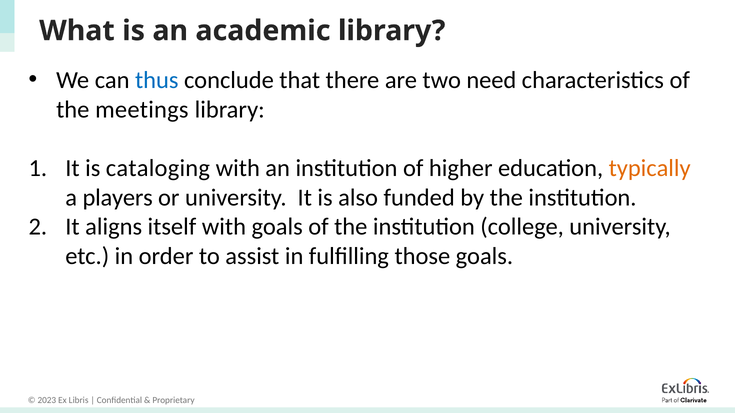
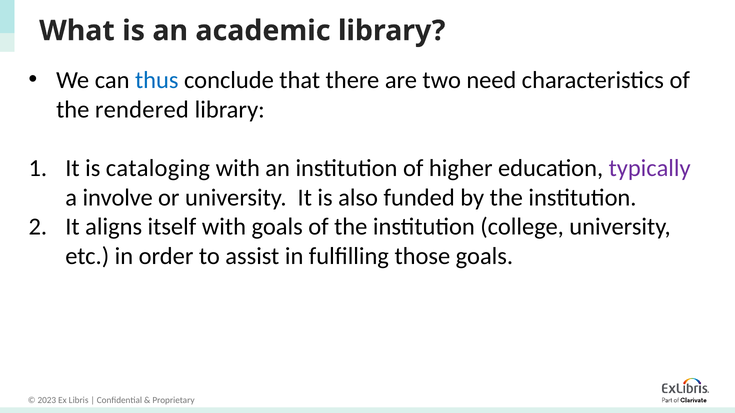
meetings: meetings -> rendered
typically colour: orange -> purple
players: players -> involve
